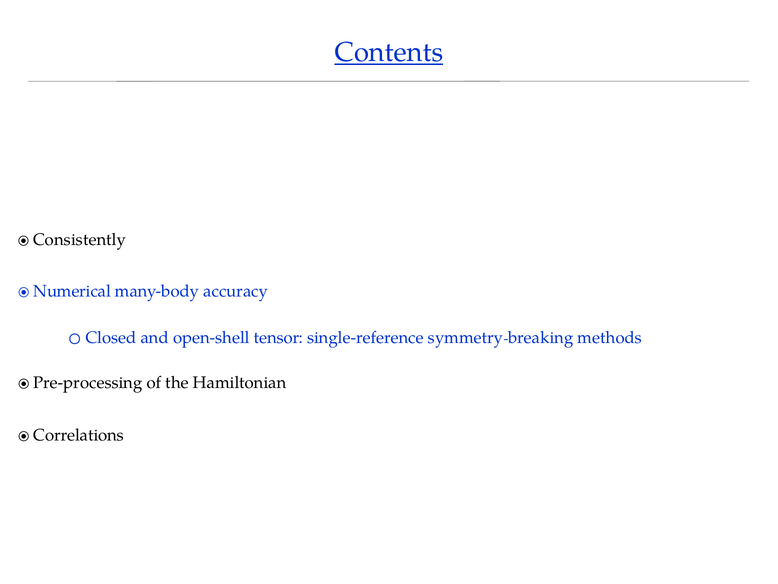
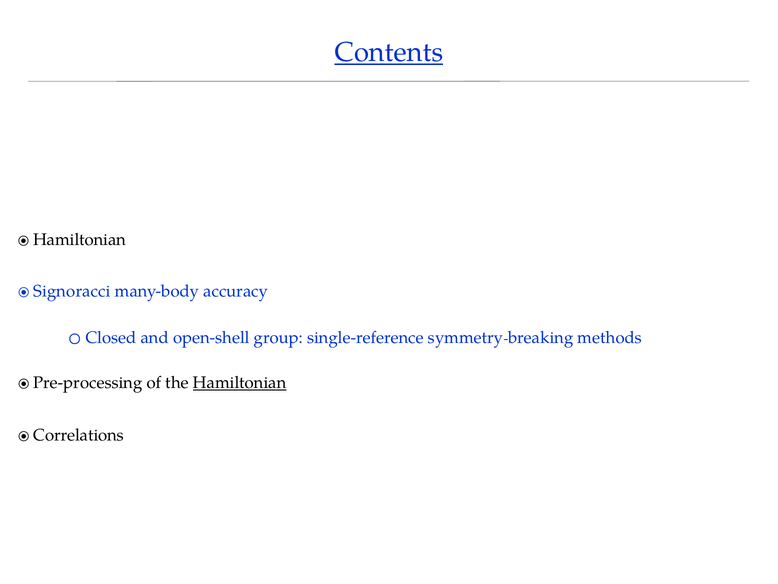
Consistently at (80, 239): Consistently -> Hamiltonian
Numerical: Numerical -> Signoracci
tensor: tensor -> group
Hamiltonian at (240, 382) underline: none -> present
